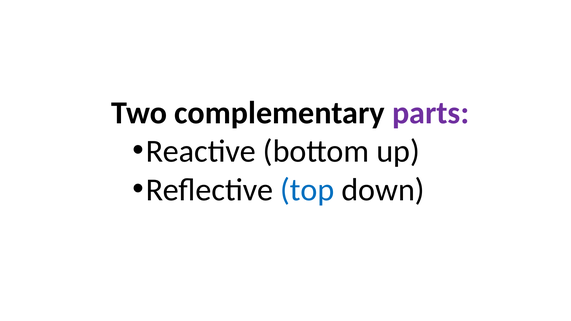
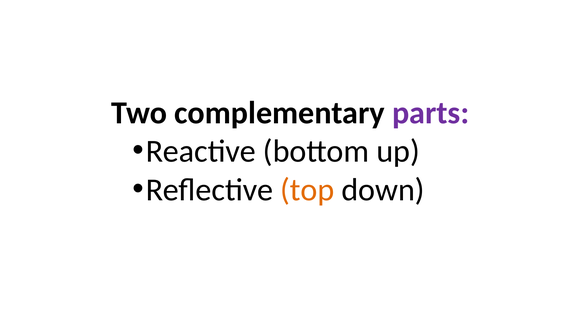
top colour: blue -> orange
